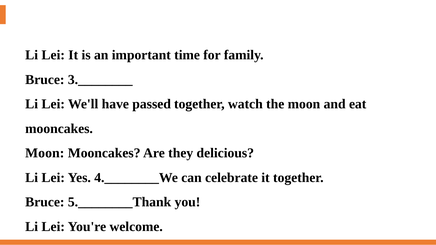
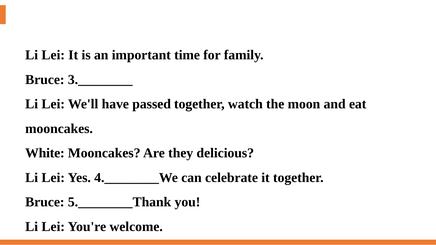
Moon at (45, 153): Moon -> White
